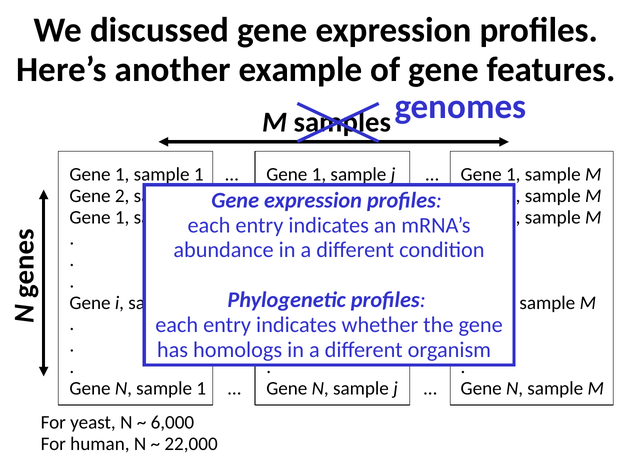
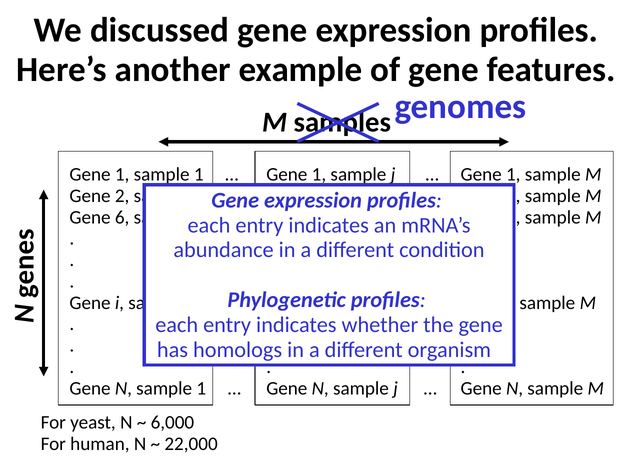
1 at (122, 217): 1 -> 6
